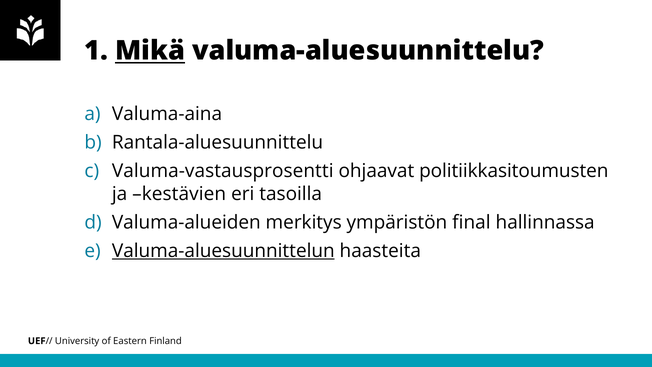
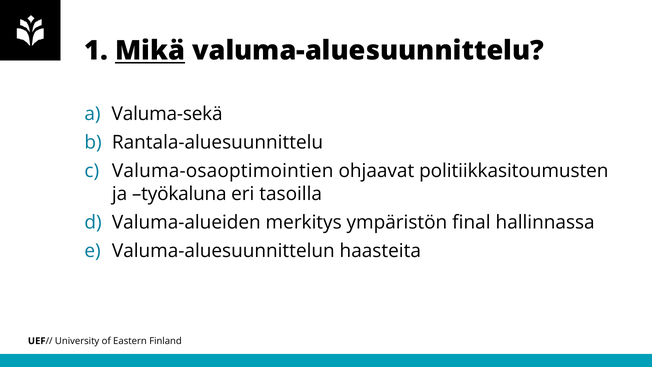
Valuma-aina: Valuma-aina -> Valuma-sekä
Valuma-vastausprosentti: Valuma-vastausprosentti -> Valuma-osaoptimointien
kestävien: kestävien -> työkaluna
Valuma-aluesuunnittelun underline: present -> none
